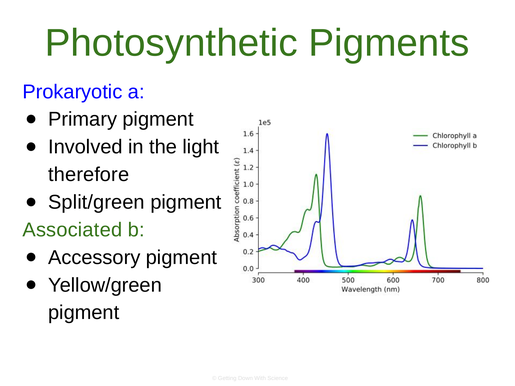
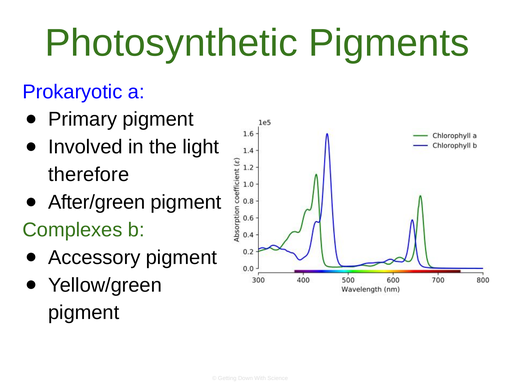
Split/green: Split/green -> After/green
Associated: Associated -> Complexes
